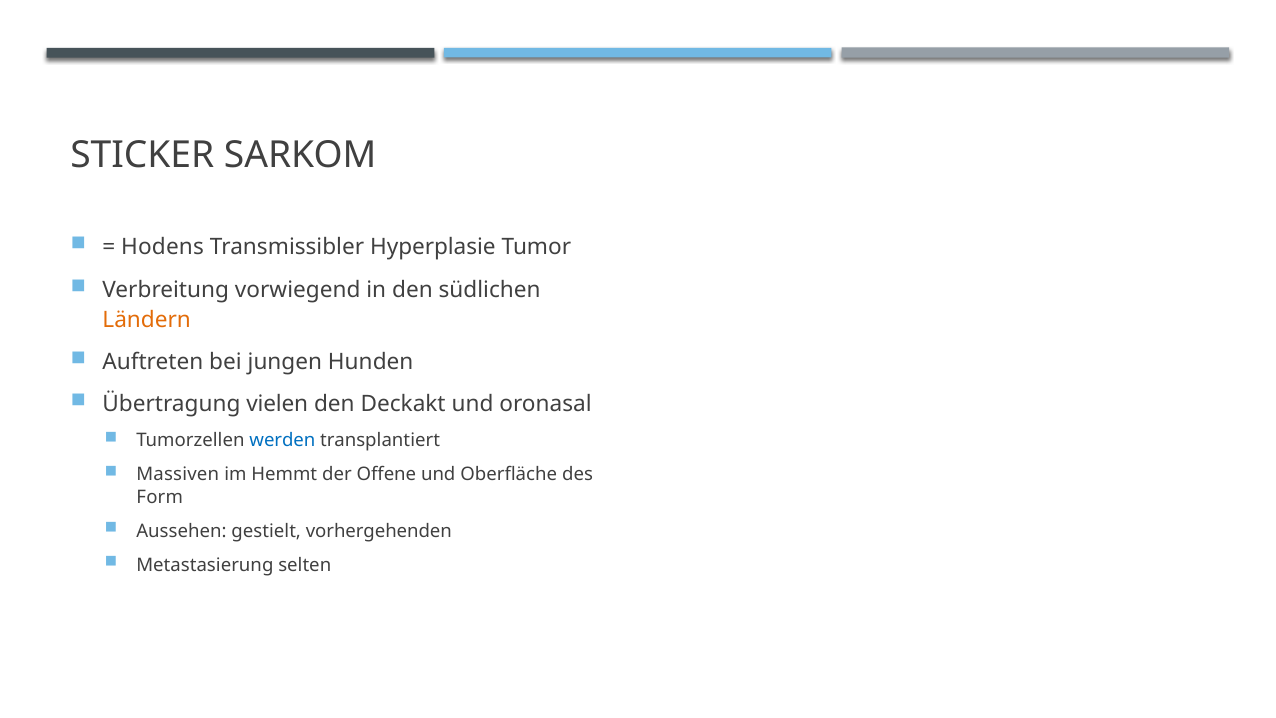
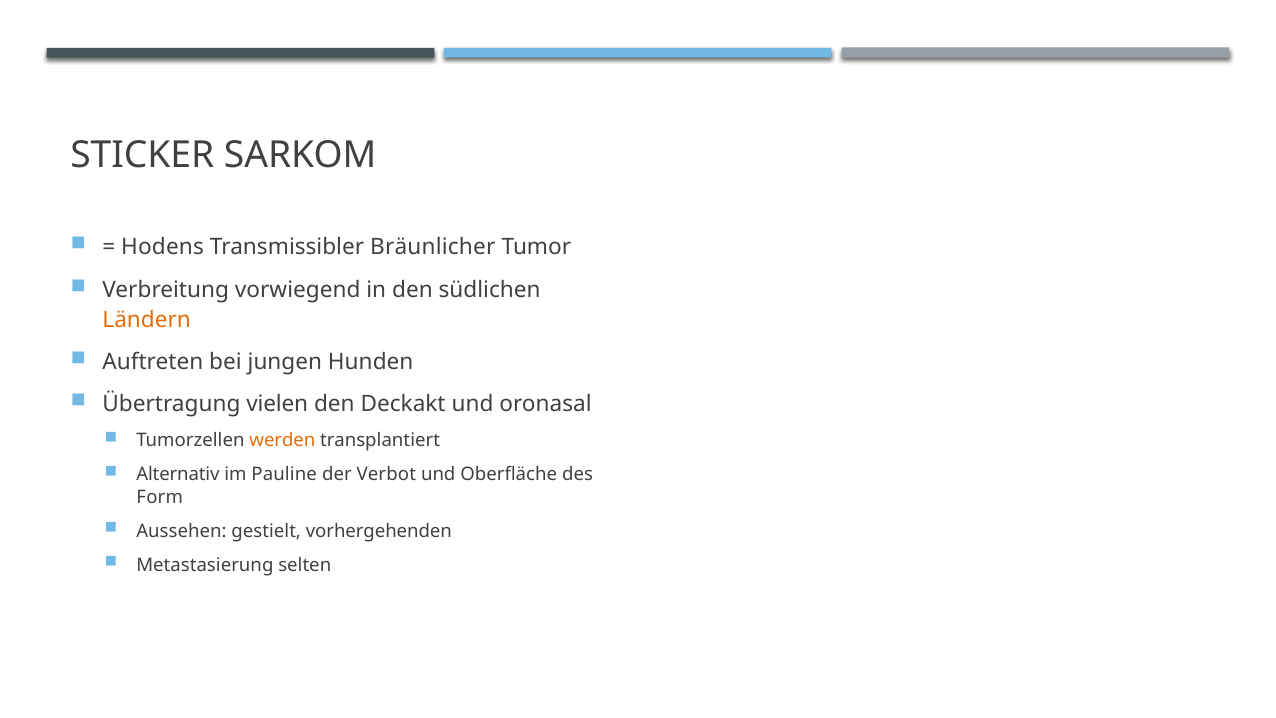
Hyperplasie: Hyperplasie -> Bräunlicher
werden colour: blue -> orange
Massiven: Massiven -> Alternativ
Hemmt: Hemmt -> Pauline
Offene: Offene -> Verbot
